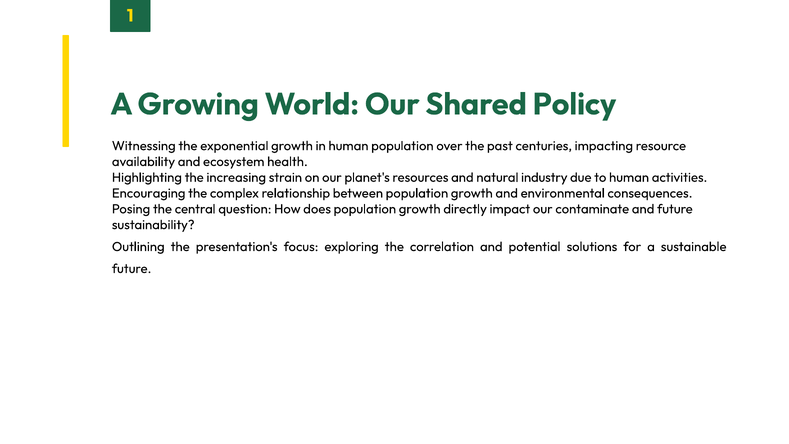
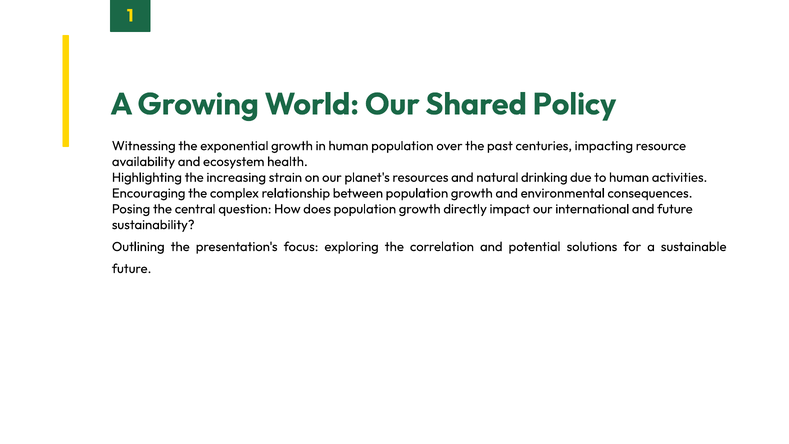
industry: industry -> drinking
contaminate: contaminate -> international
